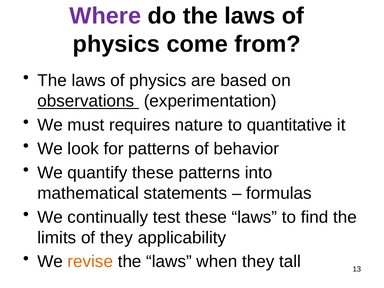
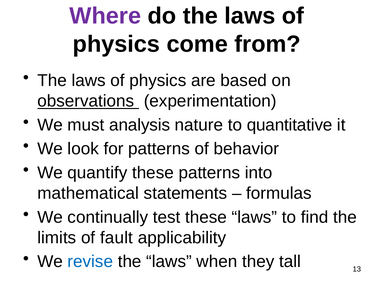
requires: requires -> analysis
of they: they -> fault
revise colour: orange -> blue
